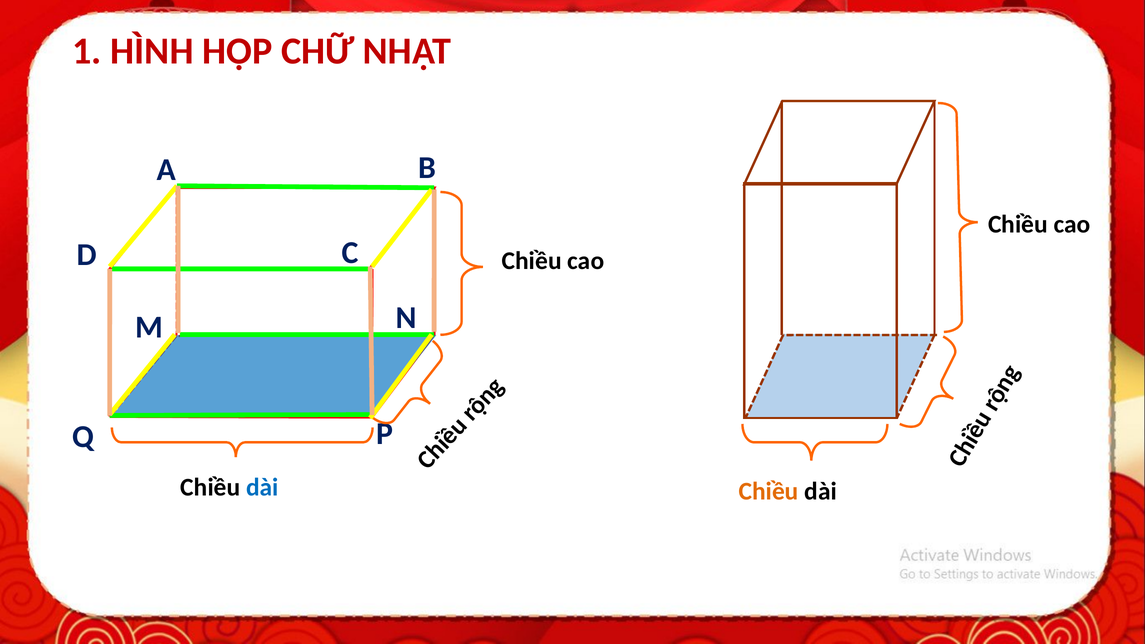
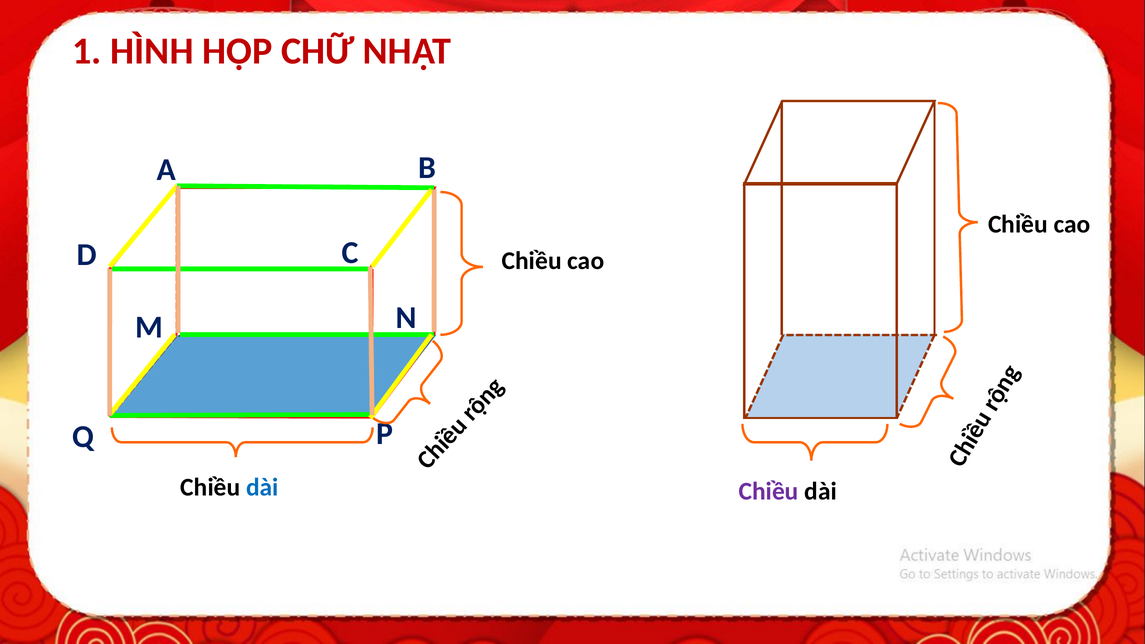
Chiều at (769, 491) colour: orange -> purple
